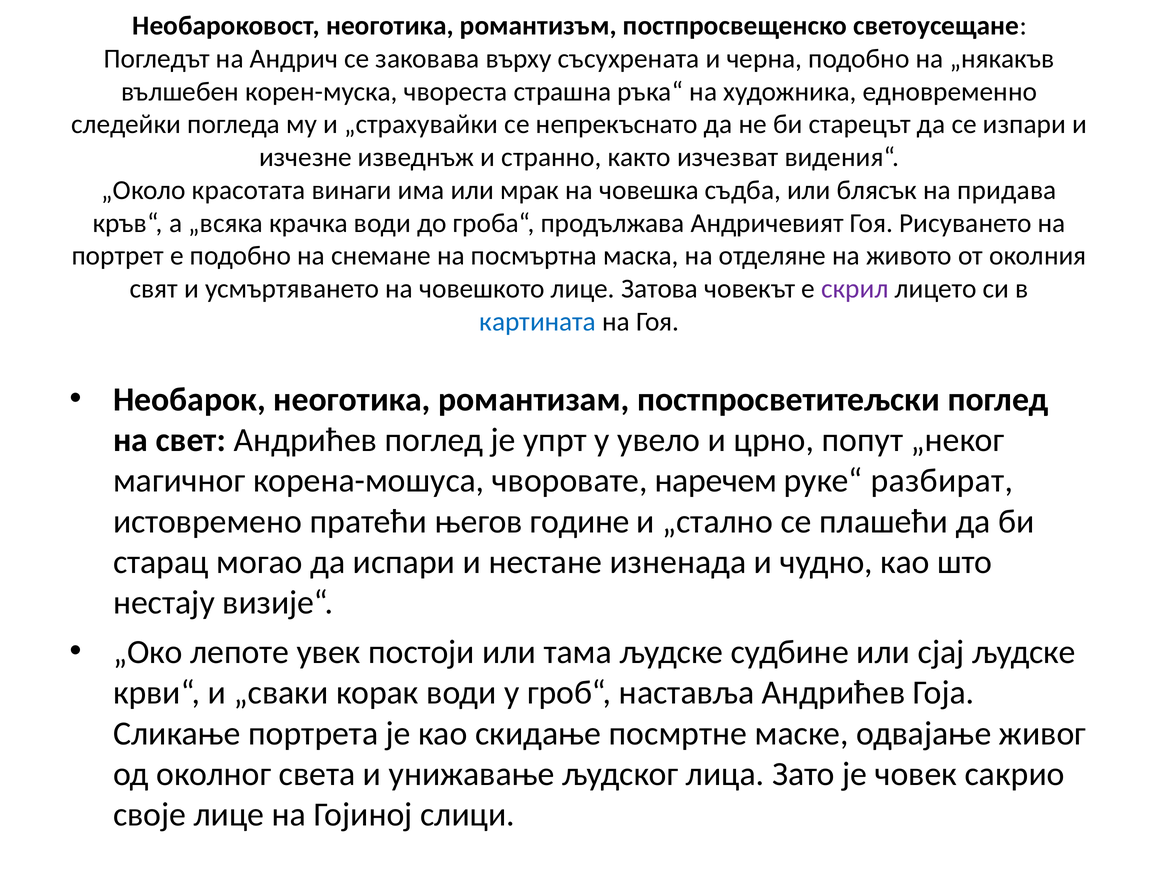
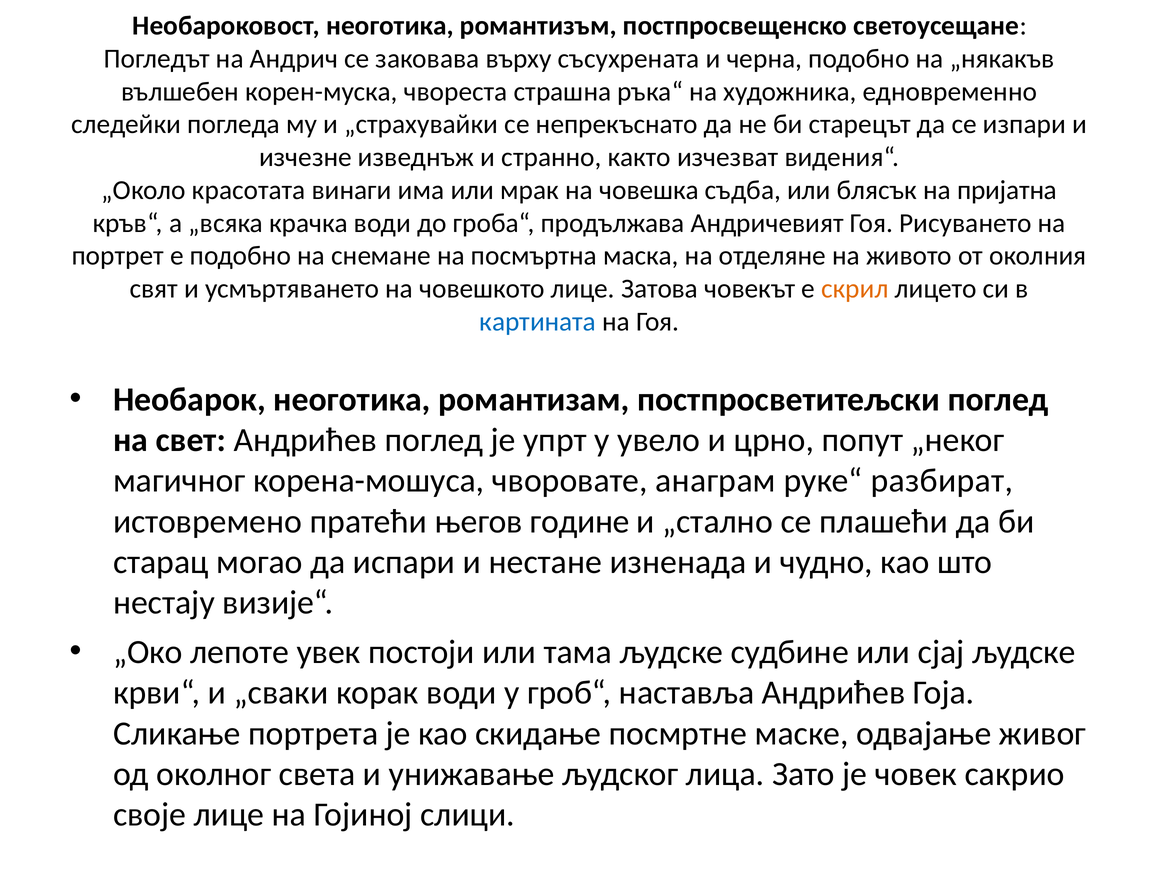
придава: придава -> пријатна
скрил colour: purple -> orange
наречем: наречем -> анаграм
